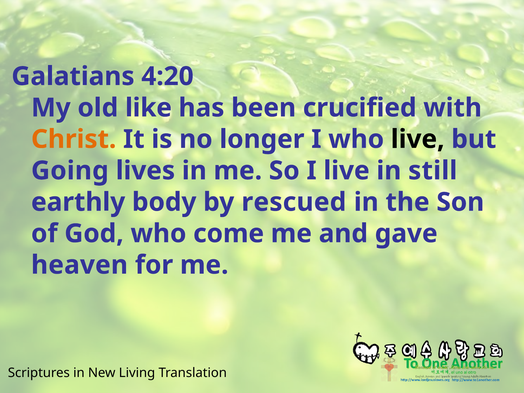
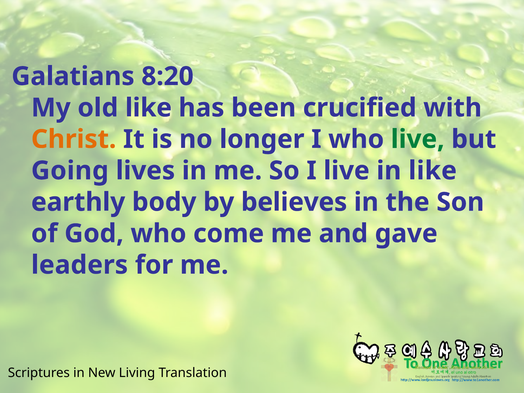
4:20: 4:20 -> 8:20
live at (418, 139) colour: black -> green
in still: still -> like
rescued: rescued -> believes
heaven: heaven -> leaders
